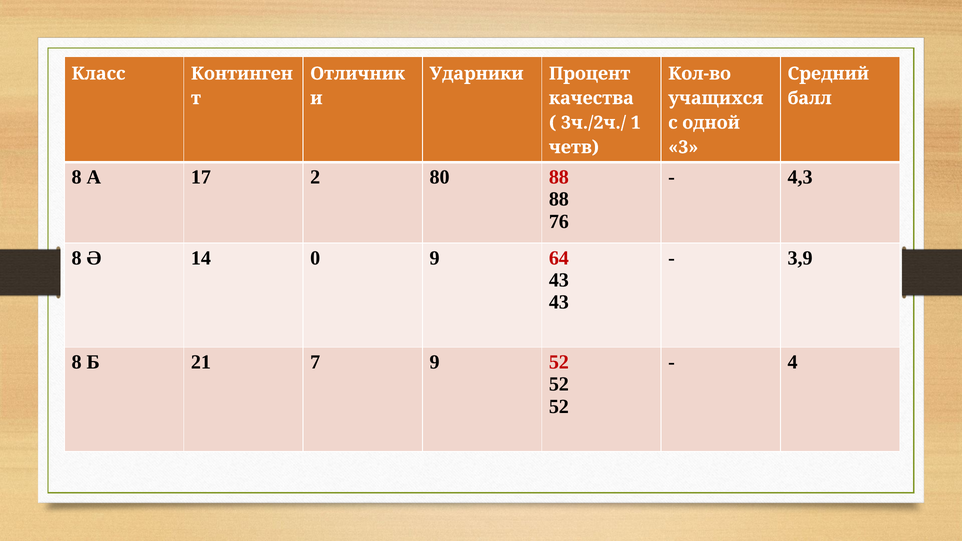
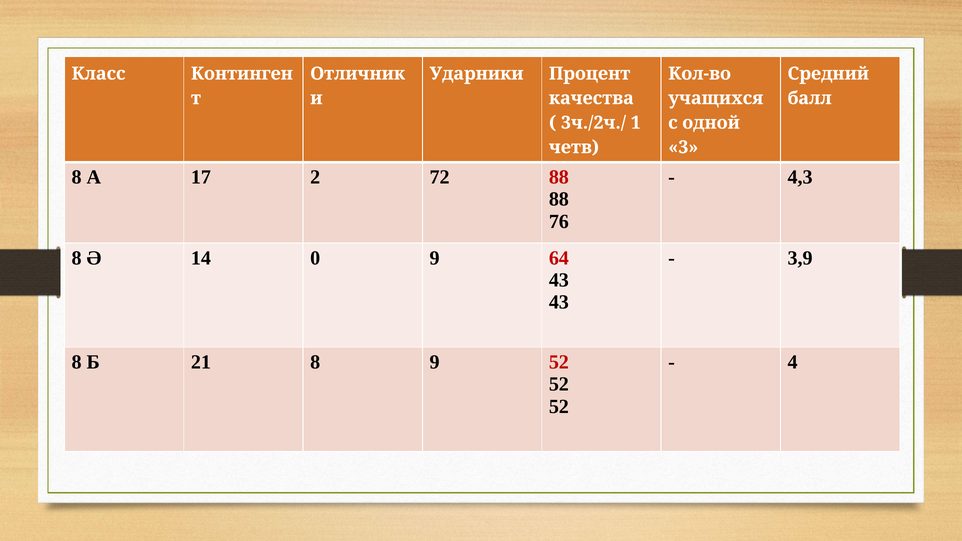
80: 80 -> 72
21 7: 7 -> 8
